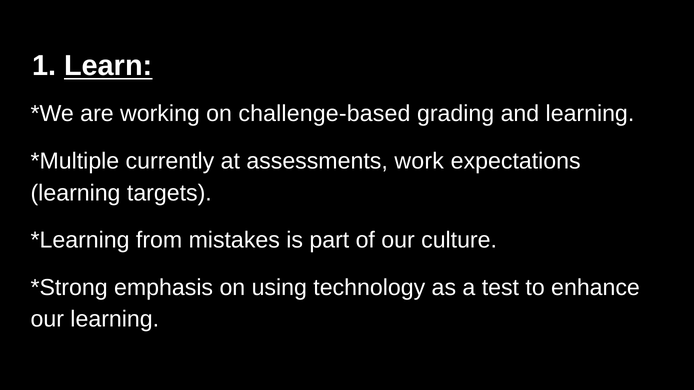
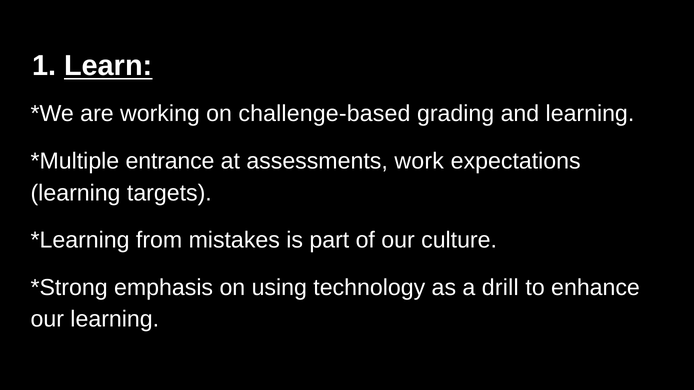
currently: currently -> entrance
test: test -> drill
